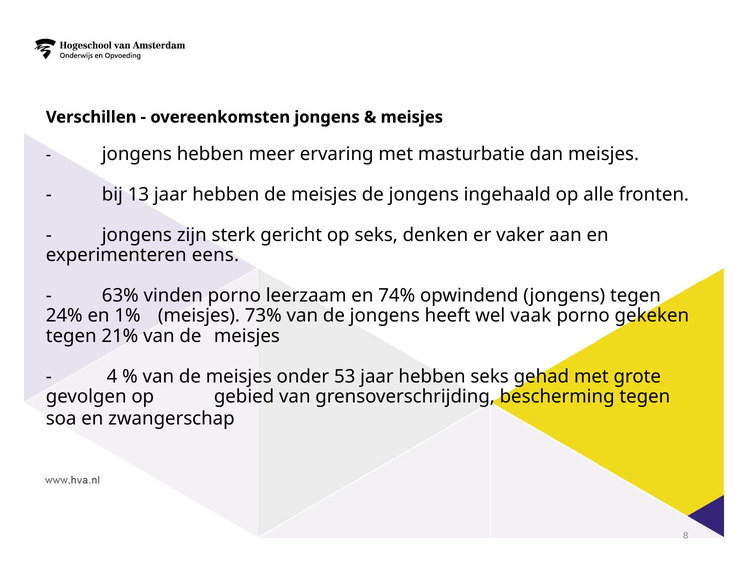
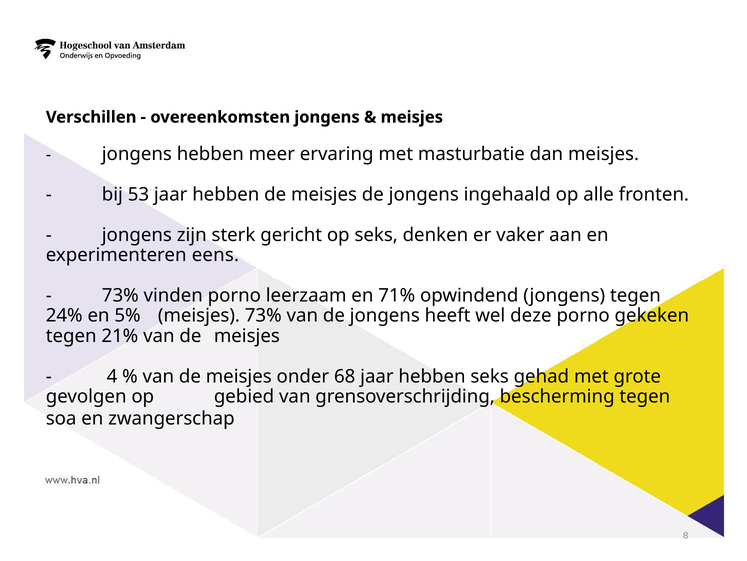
13: 13 -> 53
63% at (120, 295): 63% -> 73%
74%: 74% -> 71%
1%: 1% -> 5%
vaak: vaak -> deze
53: 53 -> 68
